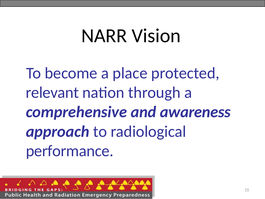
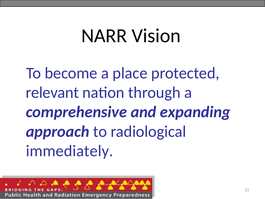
awareness: awareness -> expanding
performance: performance -> immediately
